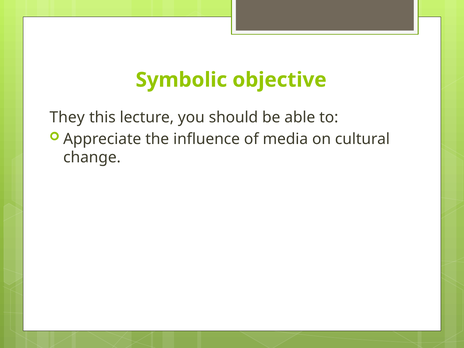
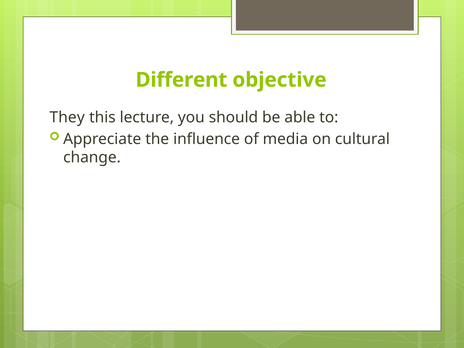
Symbolic: Symbolic -> Different
